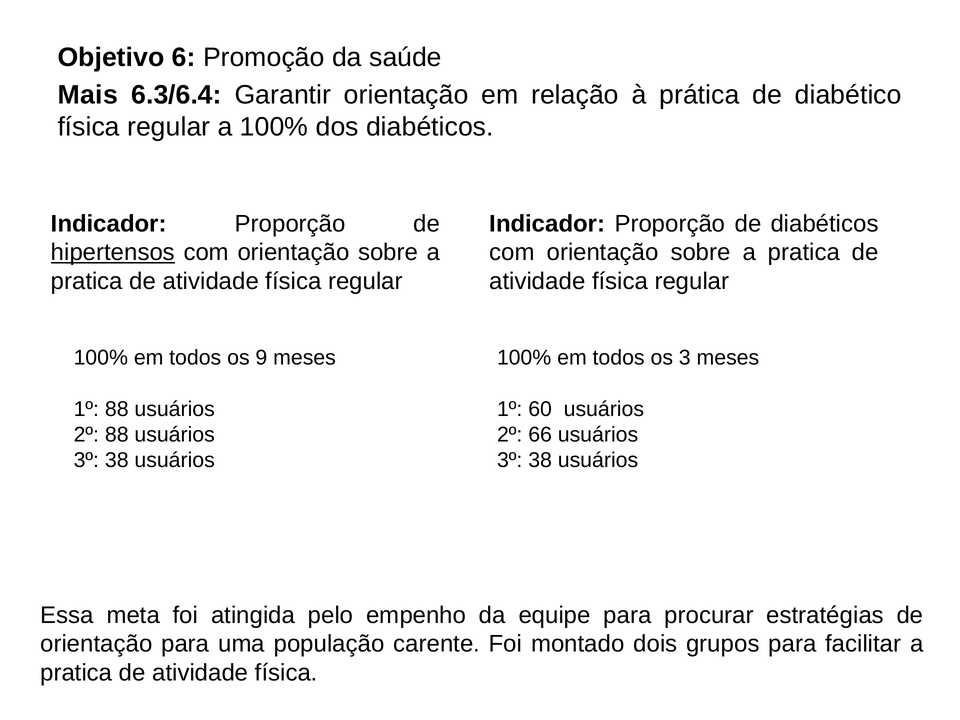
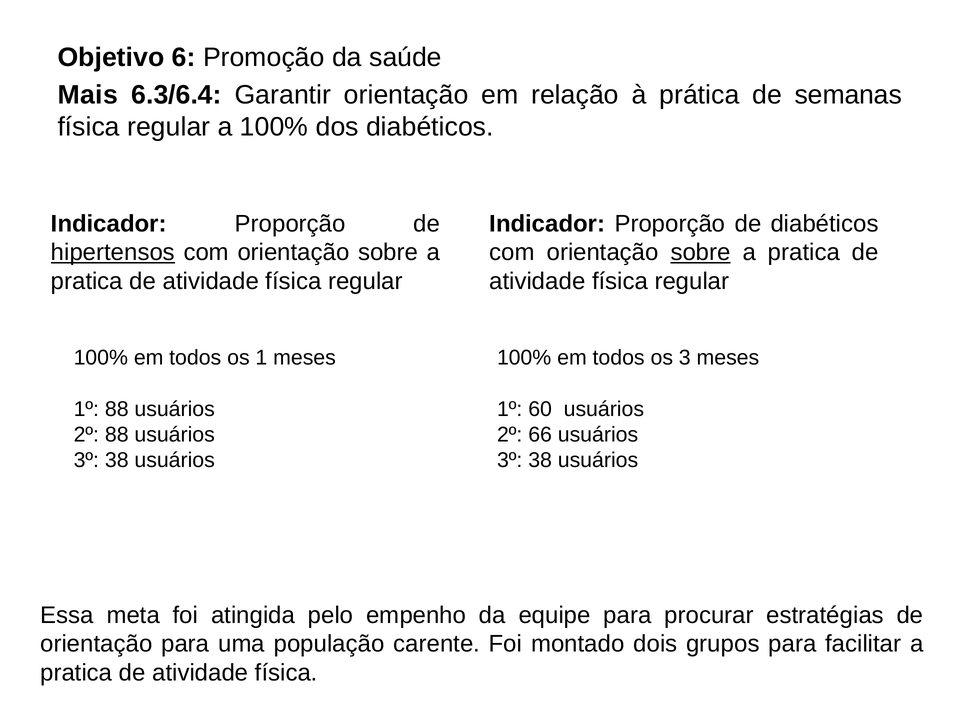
diabético: diabético -> semanas
sobre at (701, 252) underline: none -> present
9: 9 -> 1
